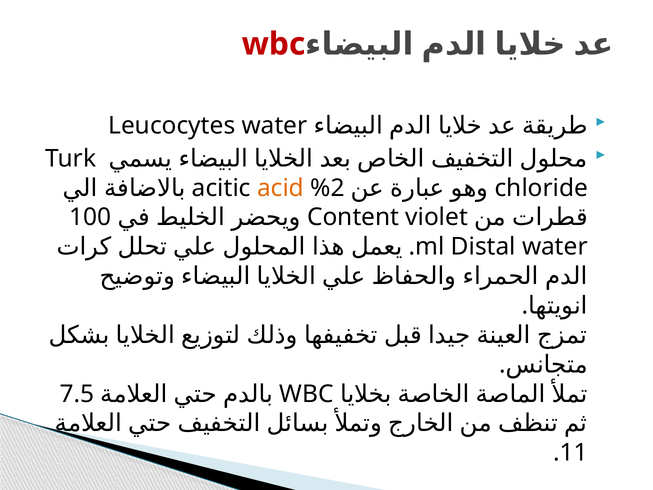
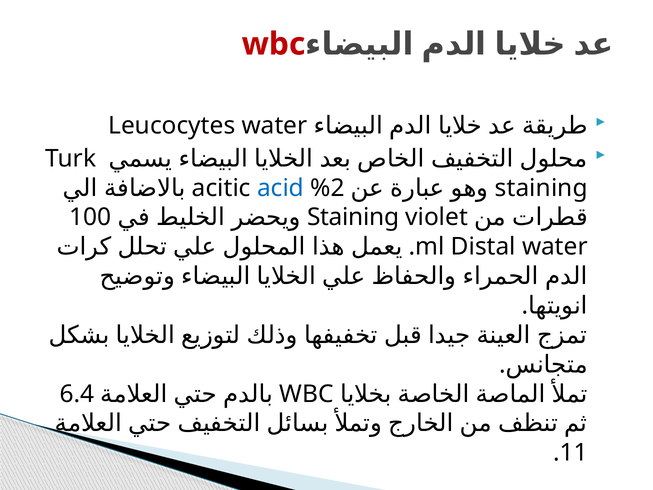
acid colour: orange -> blue
chloride at (541, 188): chloride -> staining
Content at (353, 217): Content -> Staining
7.5: 7.5 -> 6.4
